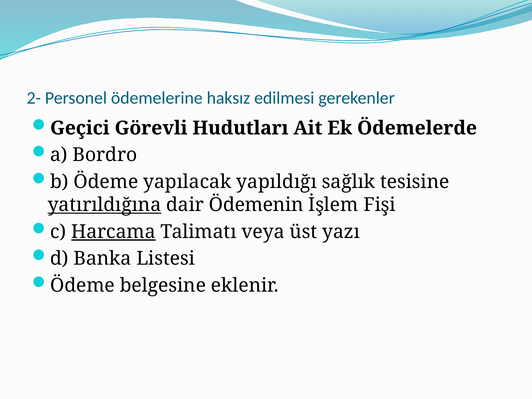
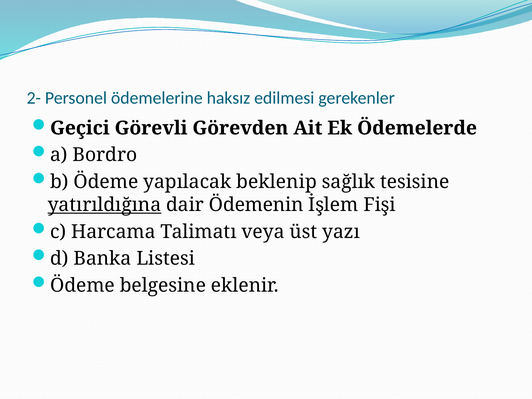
Hudutları: Hudutları -> Görevden
yapıldığı: yapıldığı -> beklenip
Harcama underline: present -> none
